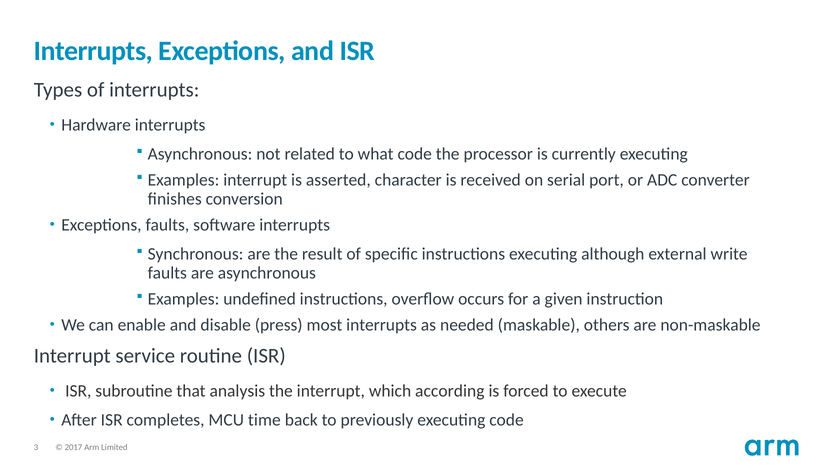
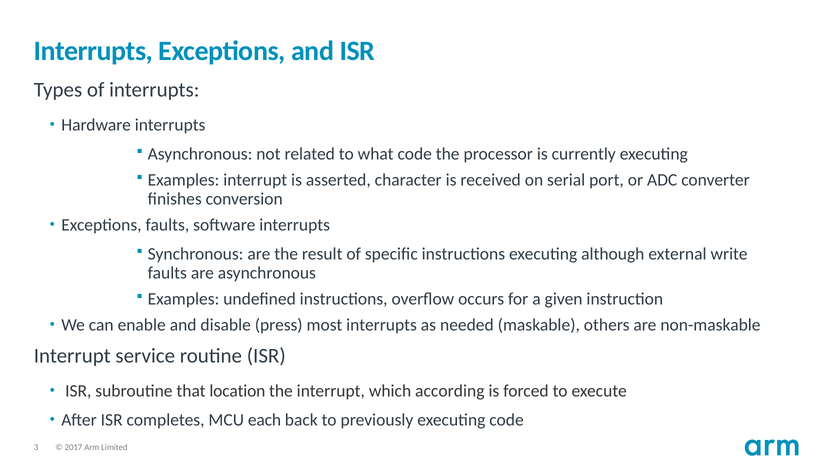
analysis: analysis -> location
time: time -> each
